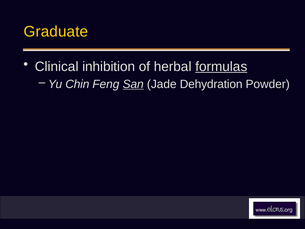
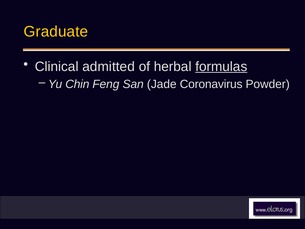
inhibition: inhibition -> admitted
San underline: present -> none
Dehydration: Dehydration -> Coronavirus
